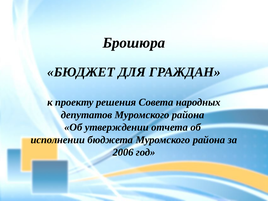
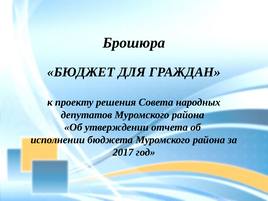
2006: 2006 -> 2017
